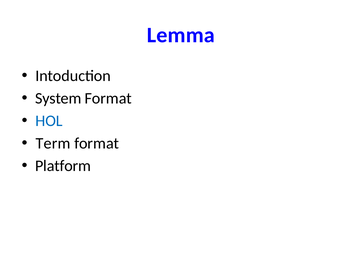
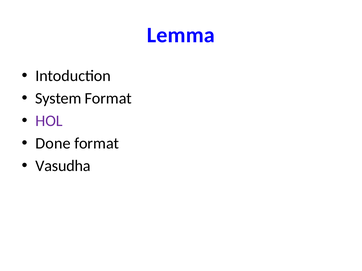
HOL colour: blue -> purple
Term: Term -> Done
Platform: Platform -> Vasudha
